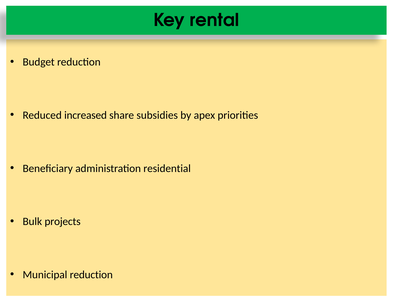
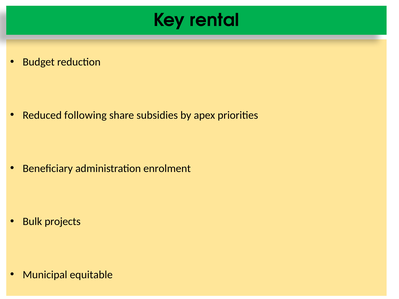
increased: increased -> following
residential: residential -> enrolment
Municipal reduction: reduction -> equitable
